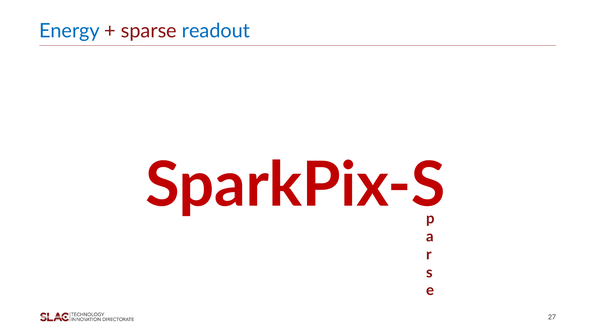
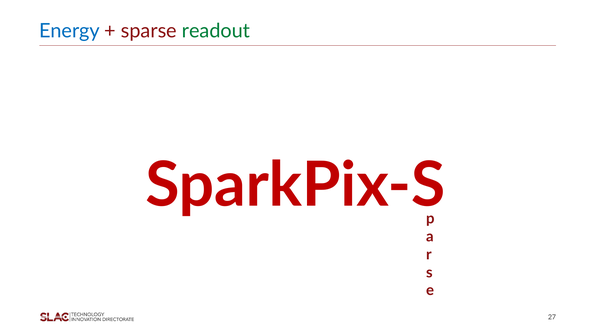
readout colour: blue -> green
